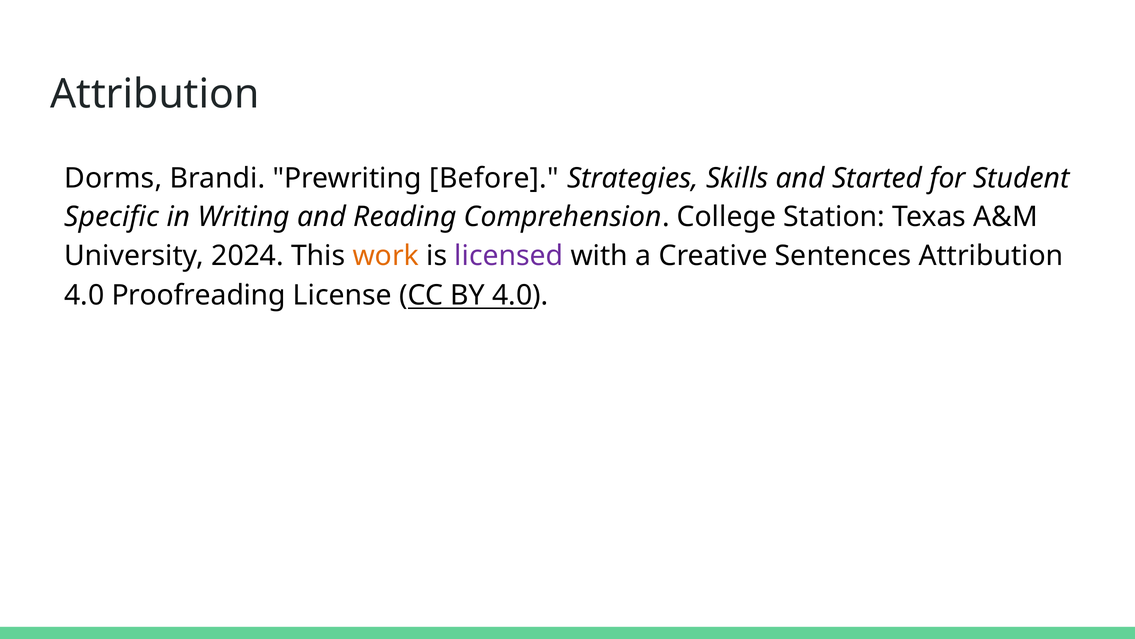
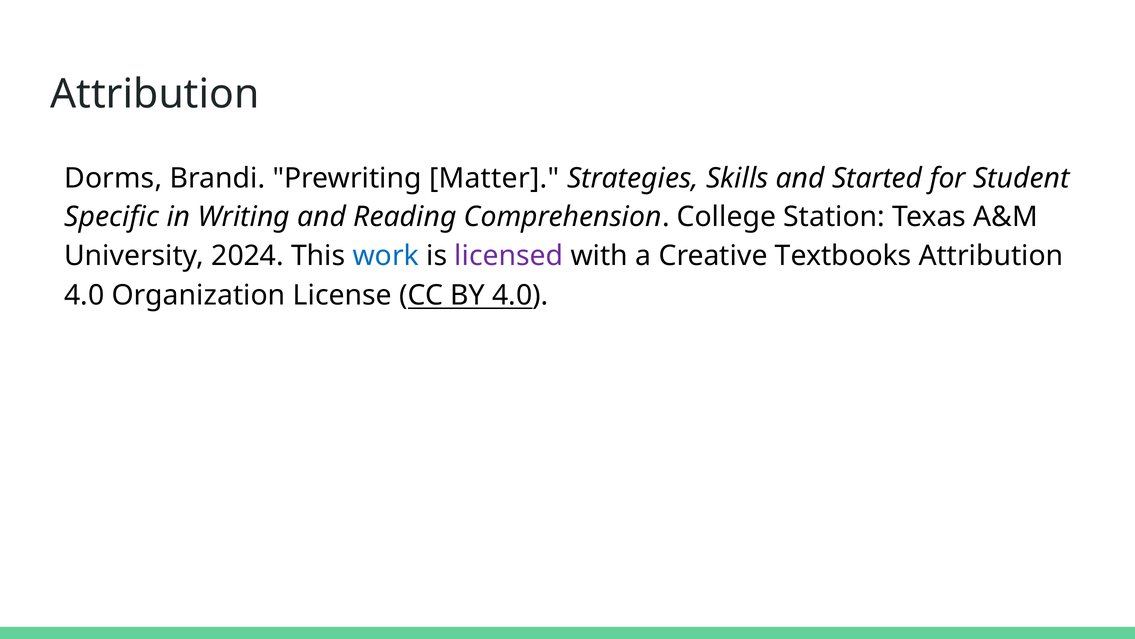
Before: Before -> Matter
work colour: orange -> blue
Sentences: Sentences -> Textbooks
Proofreading: Proofreading -> Organization
